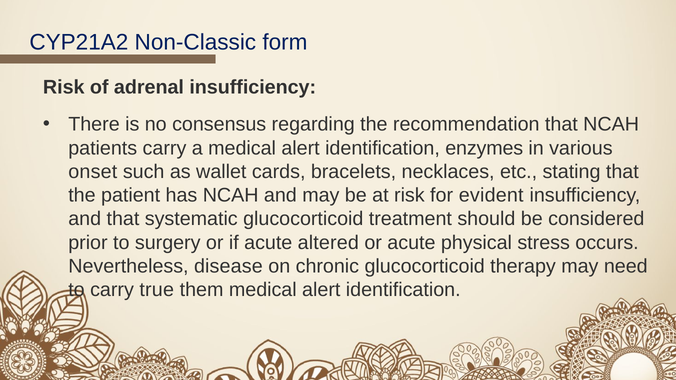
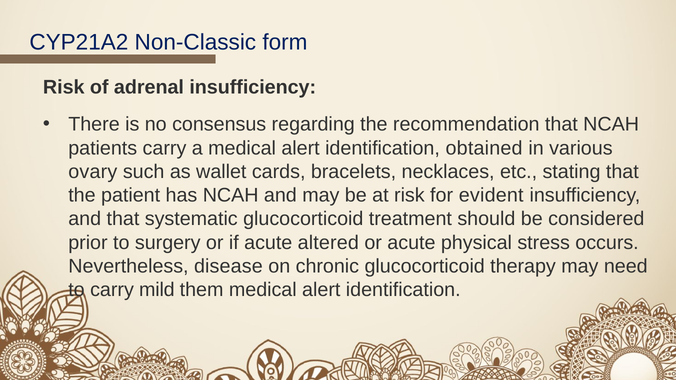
enzymes: enzymes -> obtained
onset: onset -> ovary
true: true -> mild
